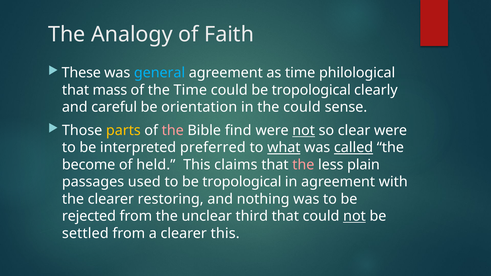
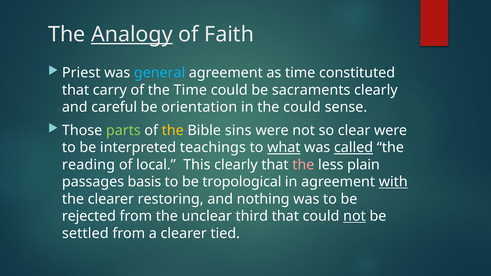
Analogy underline: none -> present
These: These -> Priest
philological: philological -> constituted
mass: mass -> carry
could be tropological: tropological -> sacraments
parts colour: yellow -> light green
the at (173, 131) colour: pink -> yellow
find: find -> sins
not at (304, 131) underline: present -> none
preferred: preferred -> teachings
become: become -> reading
held: held -> local
This claims: claims -> clearly
used: used -> basis
with underline: none -> present
clearer this: this -> tied
